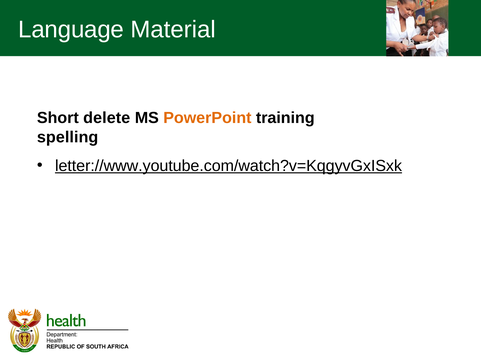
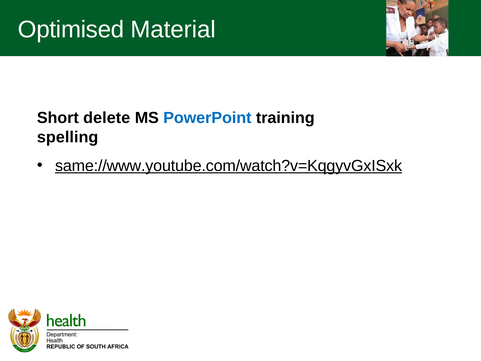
Language: Language -> Optimised
PowerPoint colour: orange -> blue
letter://www.youtube.com/watch?v=KqgyvGxISxk: letter://www.youtube.com/watch?v=KqgyvGxISxk -> same://www.youtube.com/watch?v=KqgyvGxISxk
